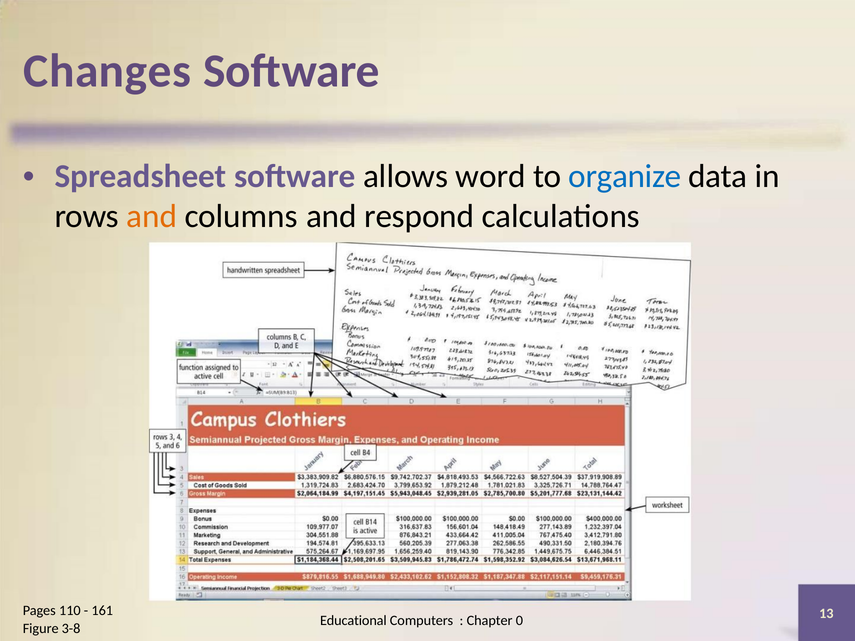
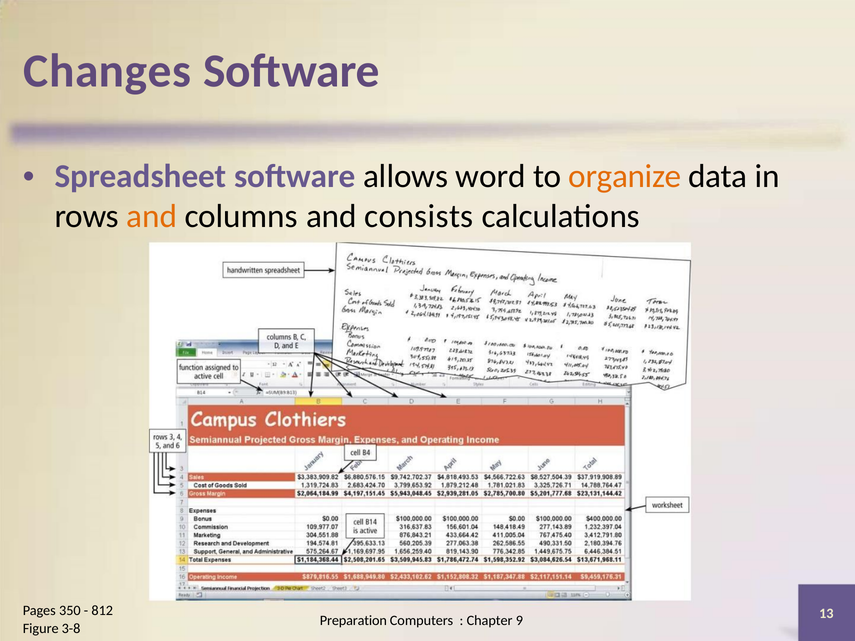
organize colour: blue -> orange
respond: respond -> consists
110: 110 -> 350
161: 161 -> 812
Educational: Educational -> Preparation
0: 0 -> 9
